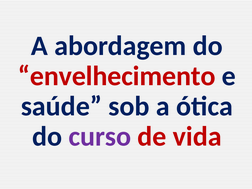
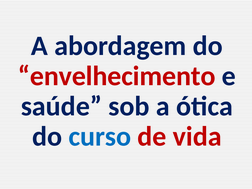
curso colour: purple -> blue
